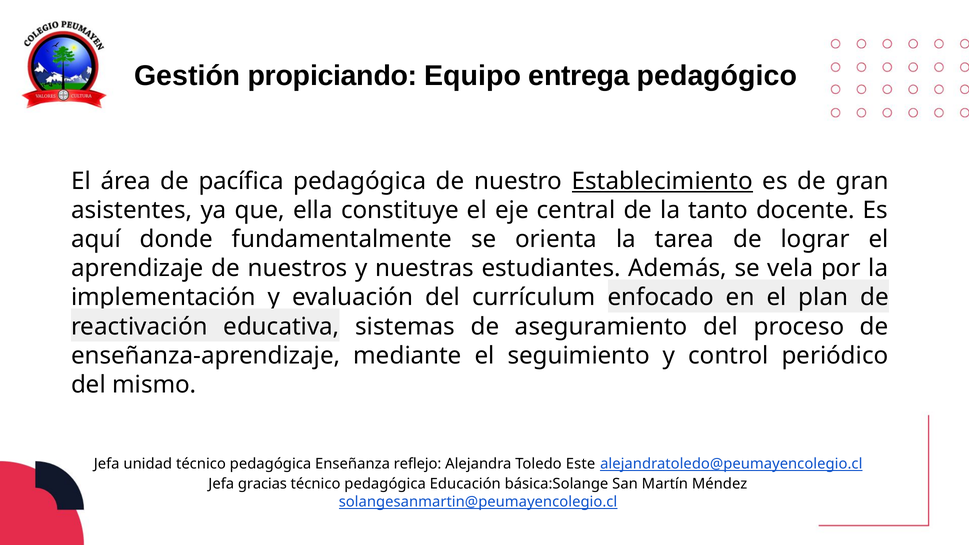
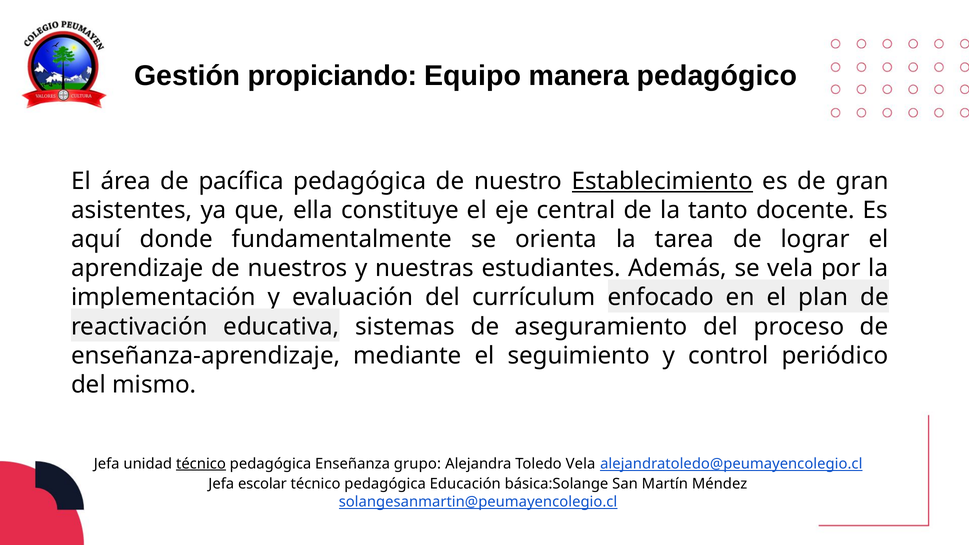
entrega: entrega -> manera
técnico at (201, 464) underline: none -> present
reflejo: reflejo -> grupo
Toledo Este: Este -> Vela
gracias: gracias -> escolar
